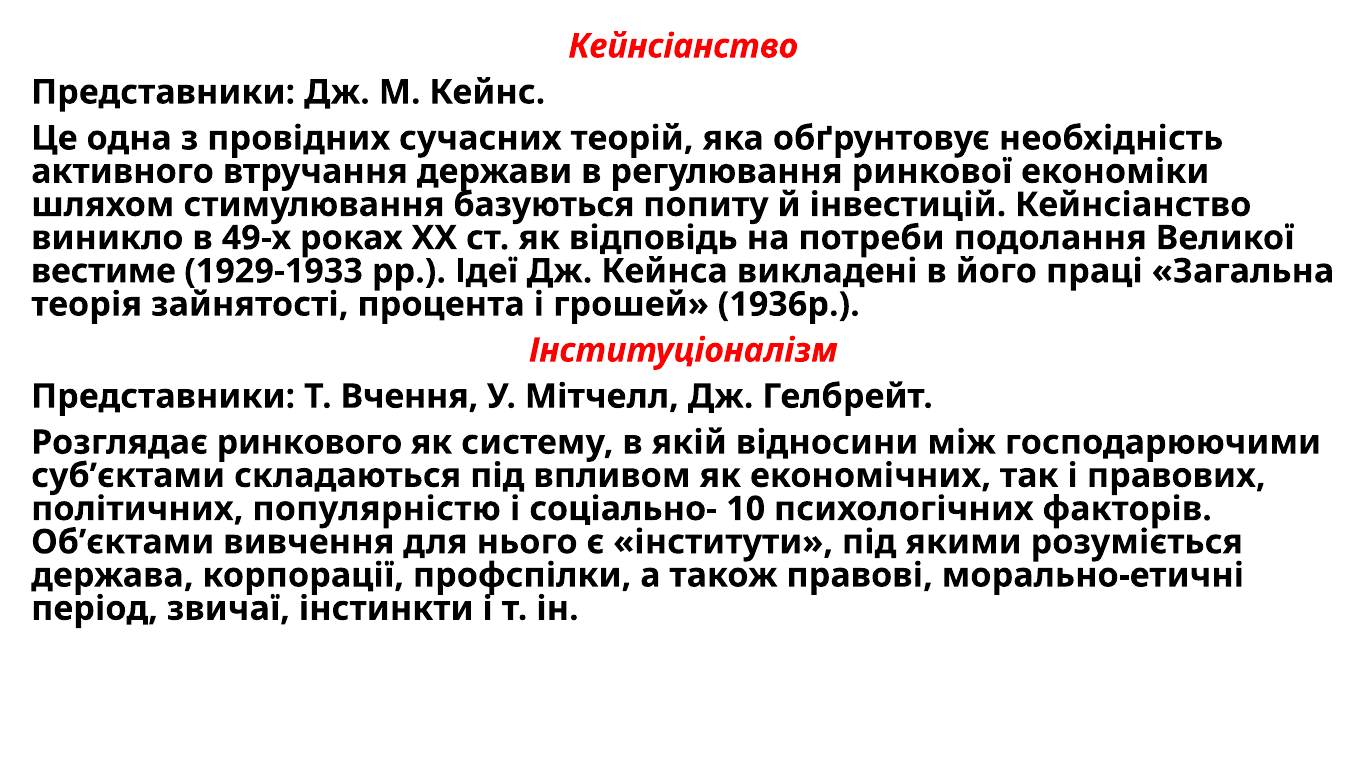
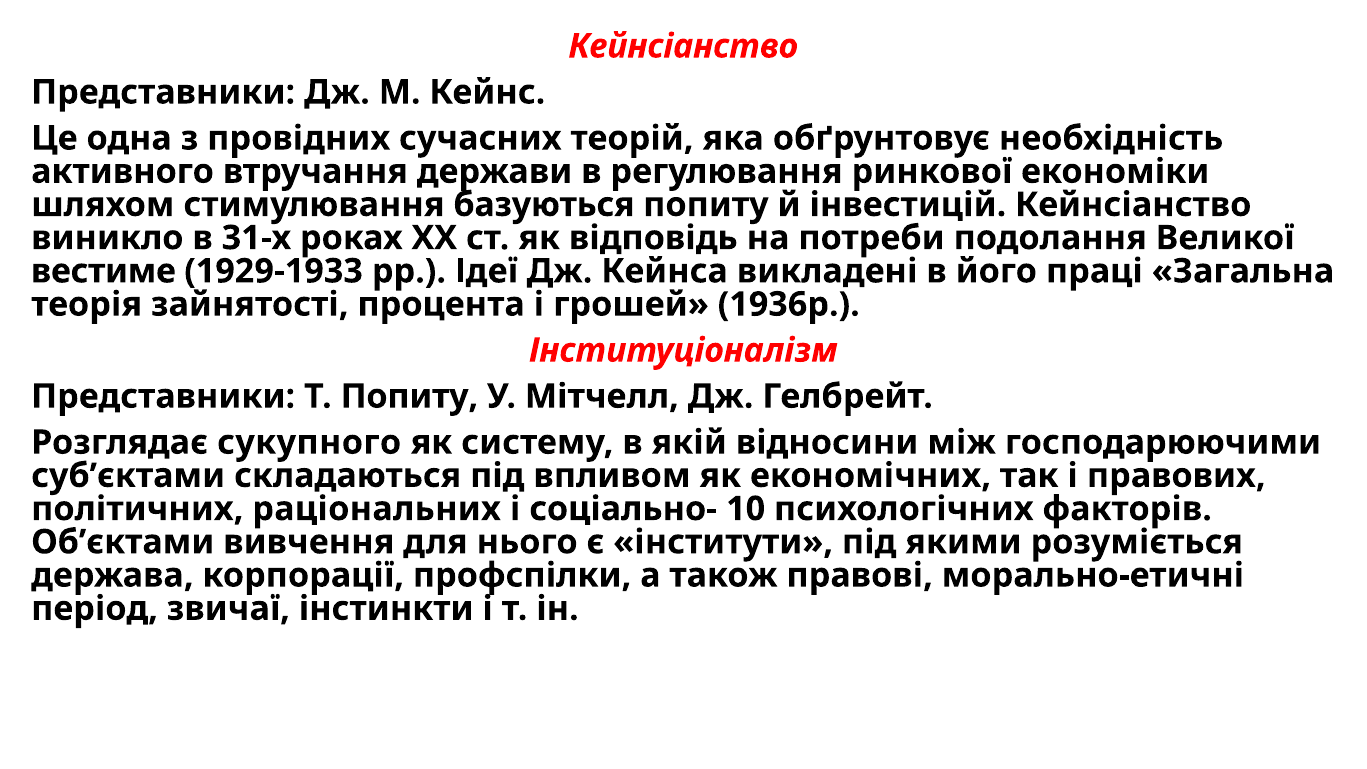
49-х: 49-х -> 31-х
Т Вчення: Вчення -> Попиту
ринкового: ринкового -> сукупного
популярністю: популярністю -> раціональних
